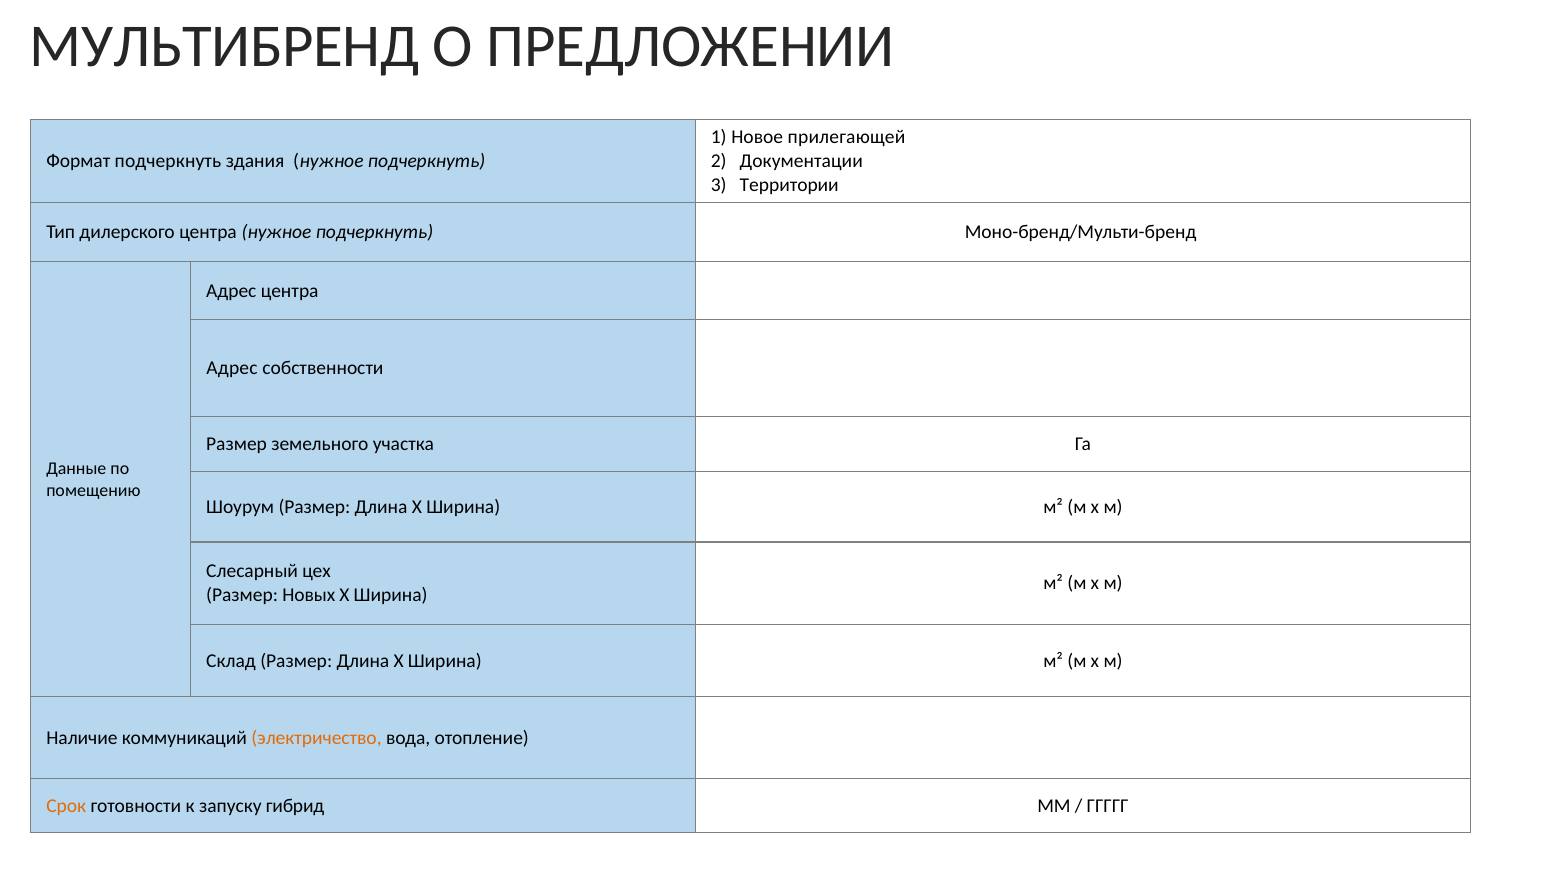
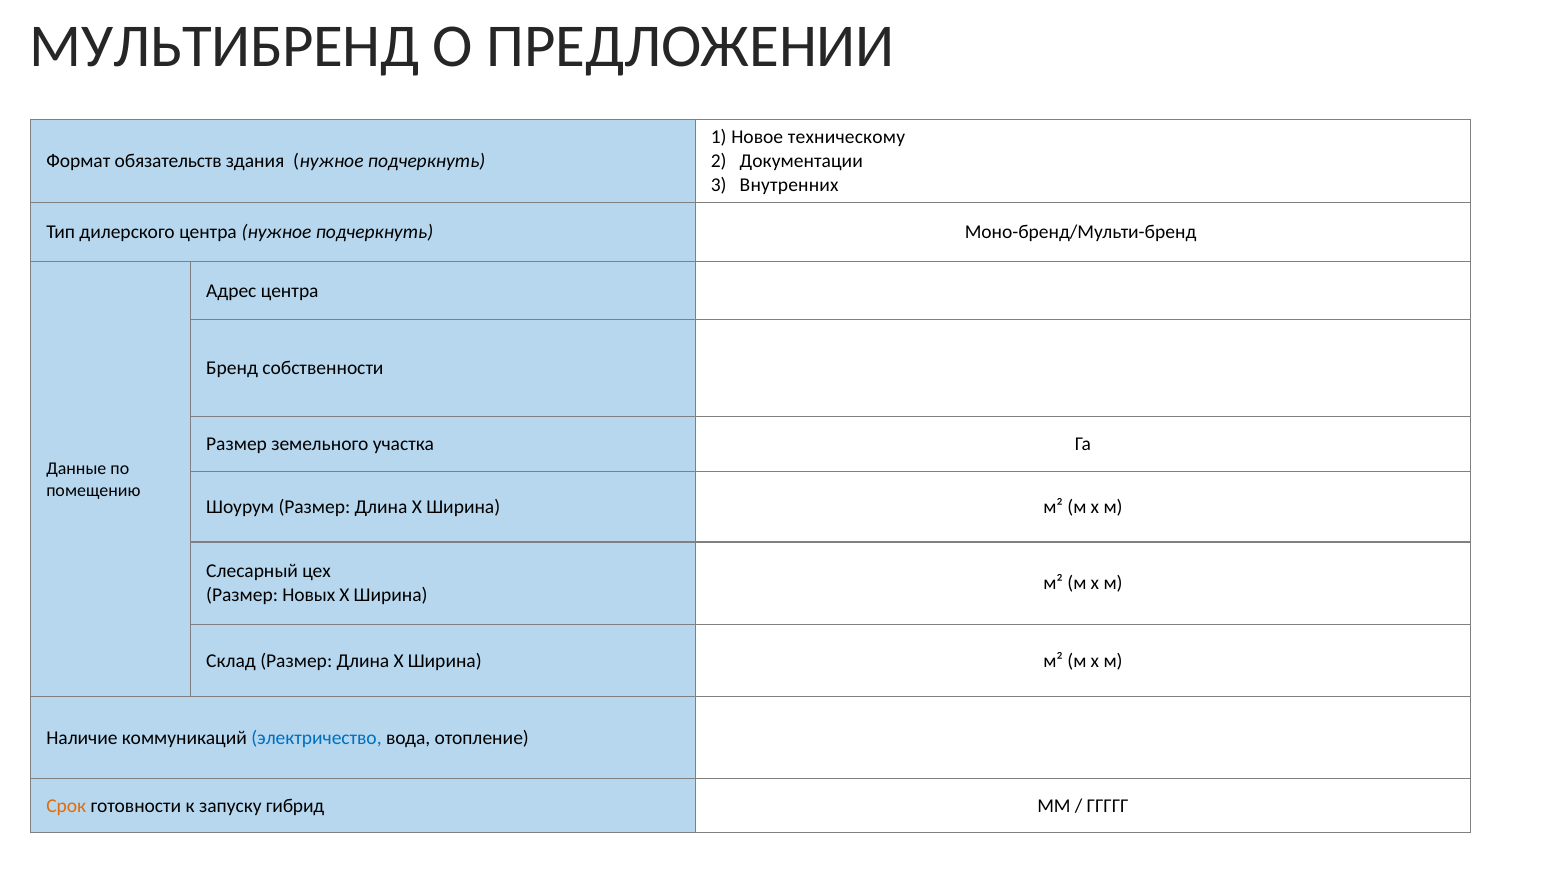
прилегающей: прилегающей -> техническому
Формат подчеркнуть: подчеркнуть -> обязательств
Территории: Территории -> Внутренних
Адрес at (232, 368): Адрес -> Бренд
электричество colour: orange -> blue
